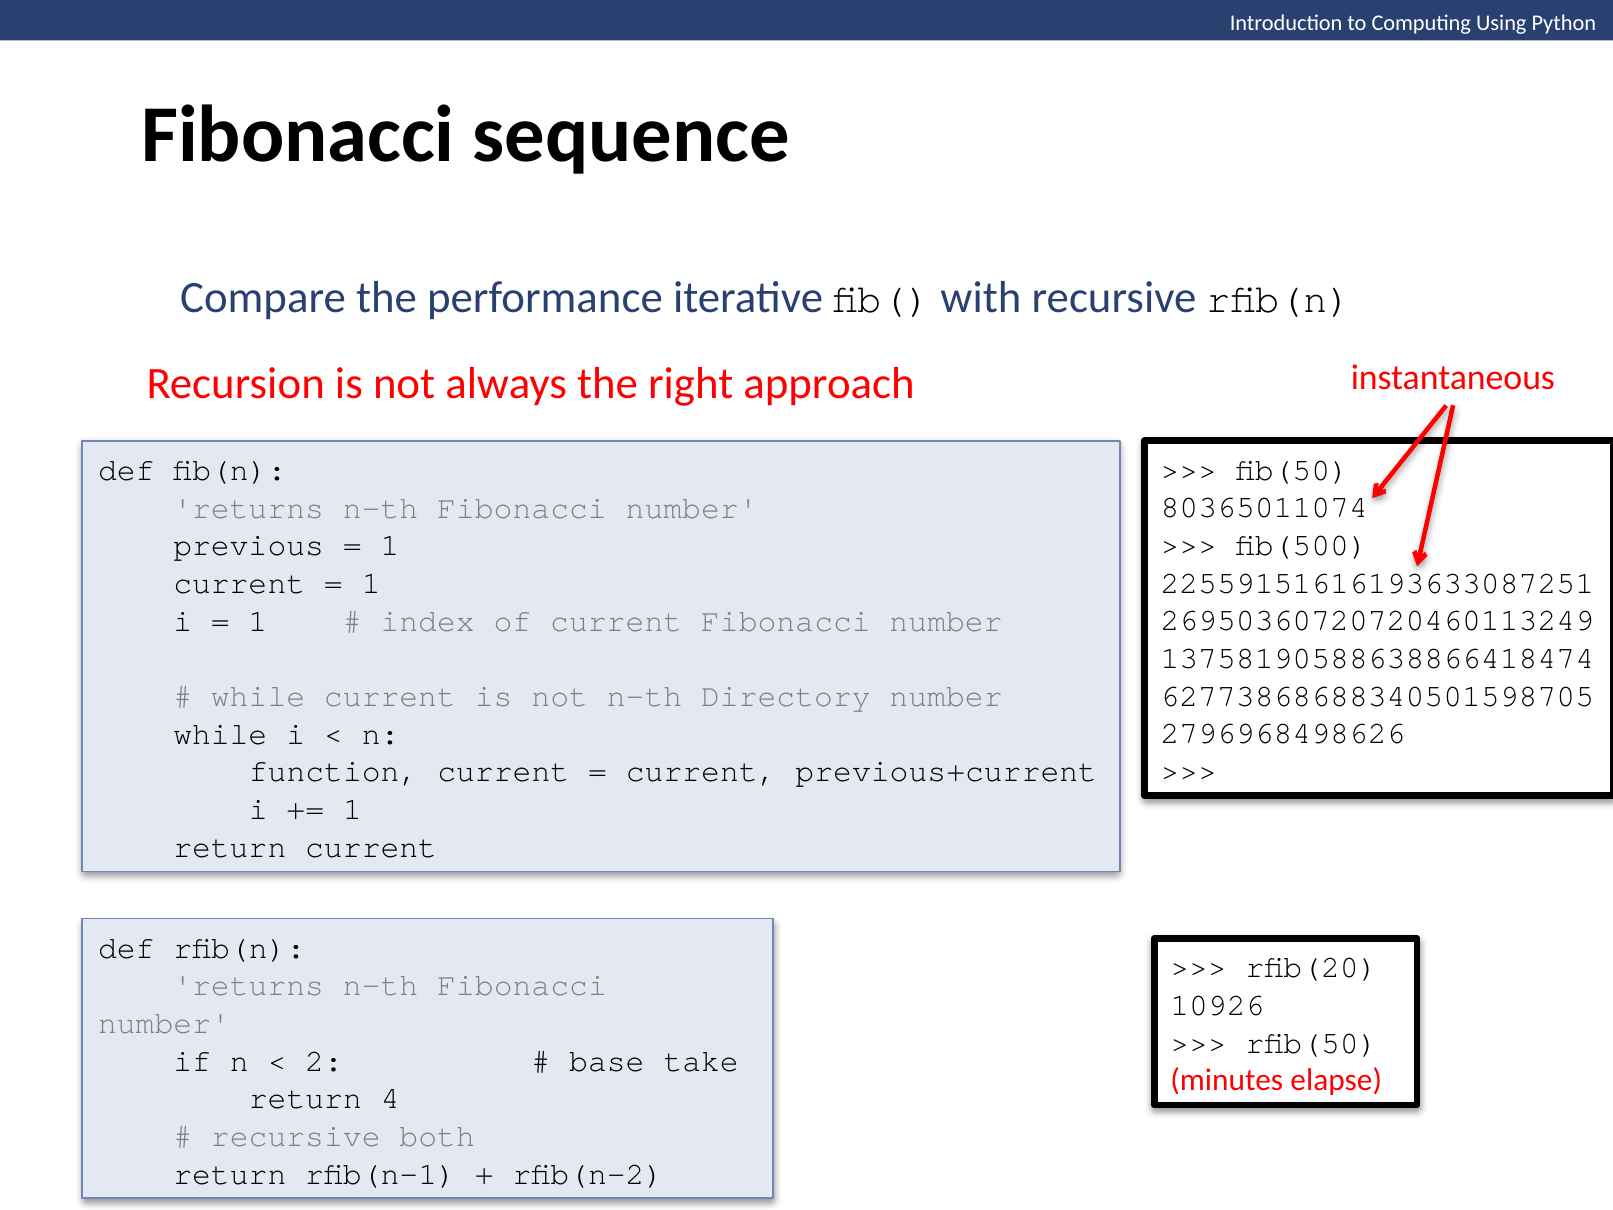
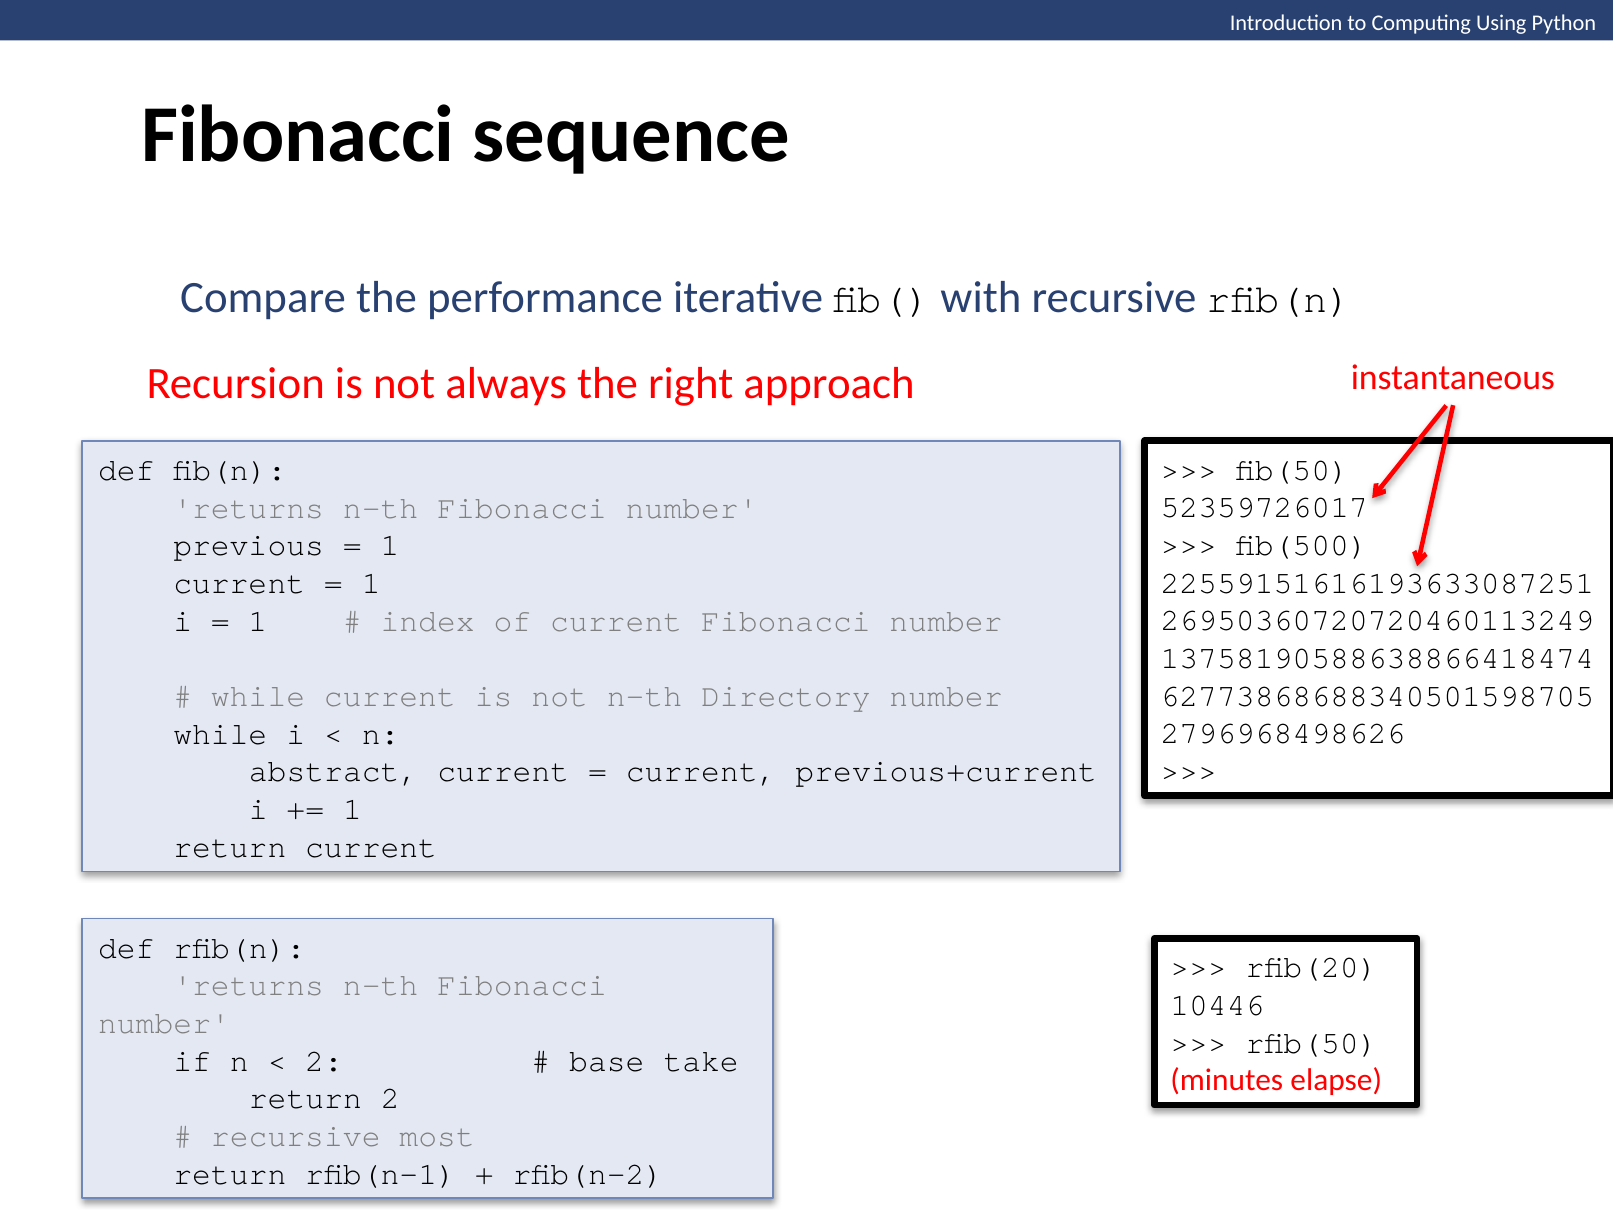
80365011074: 80365011074 -> 52359726017
function: function -> abstract
10926: 10926 -> 10446
return 4: 4 -> 2
both: both -> most
